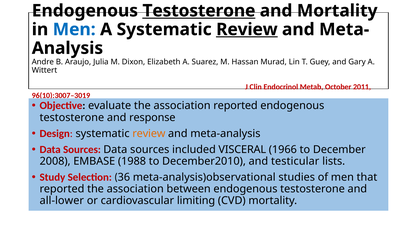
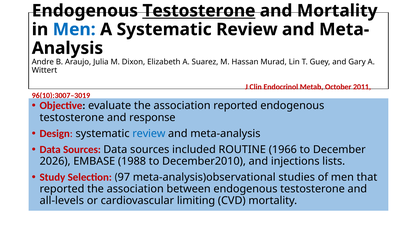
Review at (247, 30) underline: present -> none
review at (149, 134) colour: orange -> blue
VISCERAL: VISCERAL -> ROUTINE
2008: 2008 -> 2026
testicular: testicular -> injections
36: 36 -> 97
all-lower: all-lower -> all-levels
